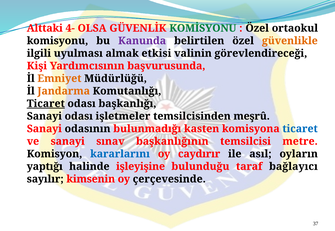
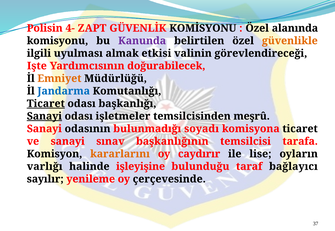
Alttaki: Alttaki -> Polisin
OLSA: OLSA -> ZAPT
KOMİSYONU colour: green -> black
ortaokul: ortaokul -> alanında
Kişi: Kişi -> Işte
başvurusunda: başvurusunda -> doğurabilecek
Jandarma colour: orange -> blue
Sanayi at (44, 116) underline: none -> present
kasten: kasten -> soyadı
ticaret at (300, 129) colour: blue -> black
metre: metre -> tarafa
kararlarını colour: blue -> orange
asıl: asıl -> lise
yaptığı: yaptığı -> varlığı
kimsenin: kimsenin -> yenileme
